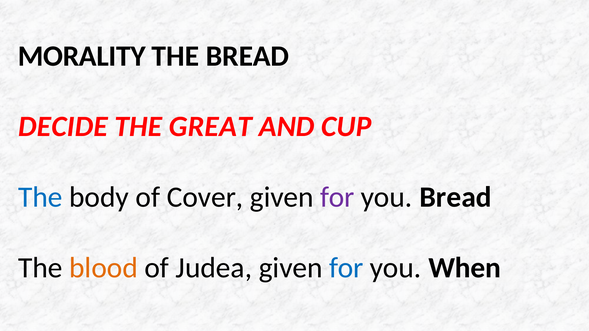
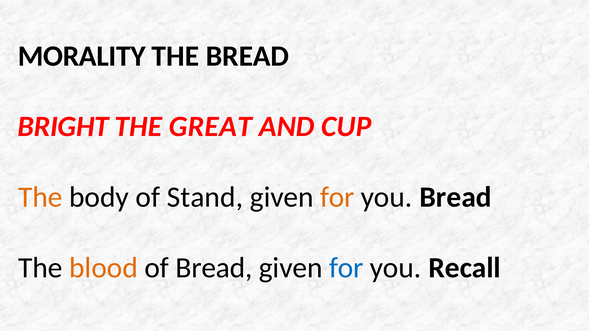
DECIDE: DECIDE -> BRIGHT
The at (40, 197) colour: blue -> orange
Cover: Cover -> Stand
for at (337, 197) colour: purple -> orange
of Judea: Judea -> Bread
When: When -> Recall
